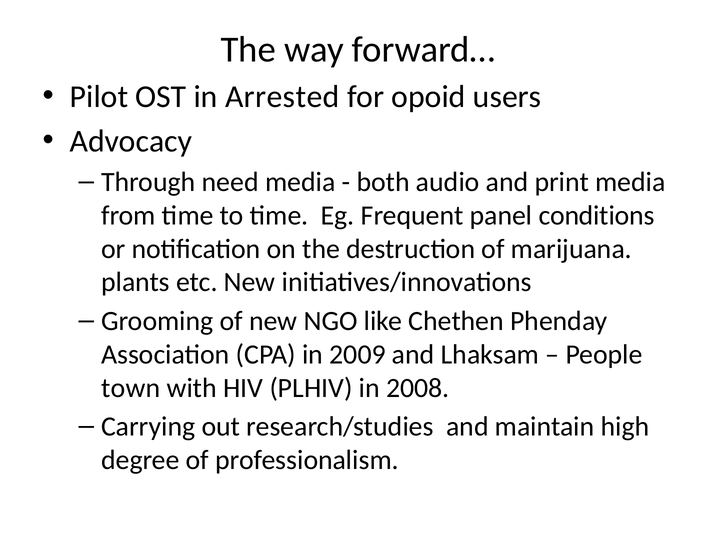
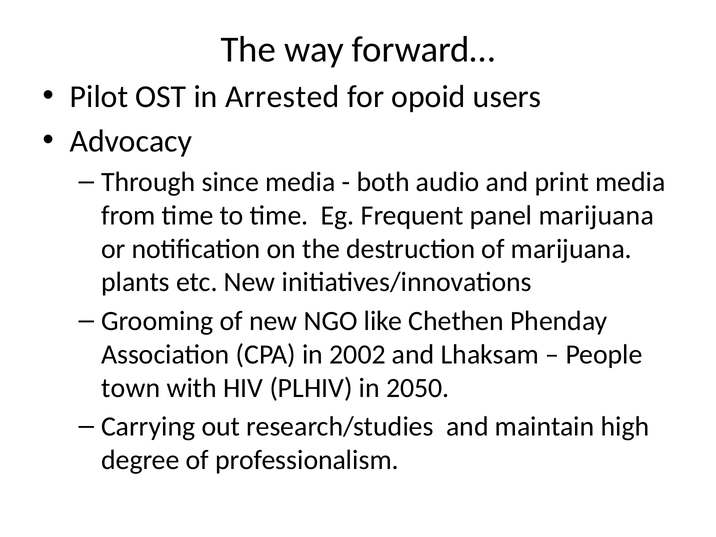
need: need -> since
panel conditions: conditions -> marijuana
2009: 2009 -> 2002
2008: 2008 -> 2050
